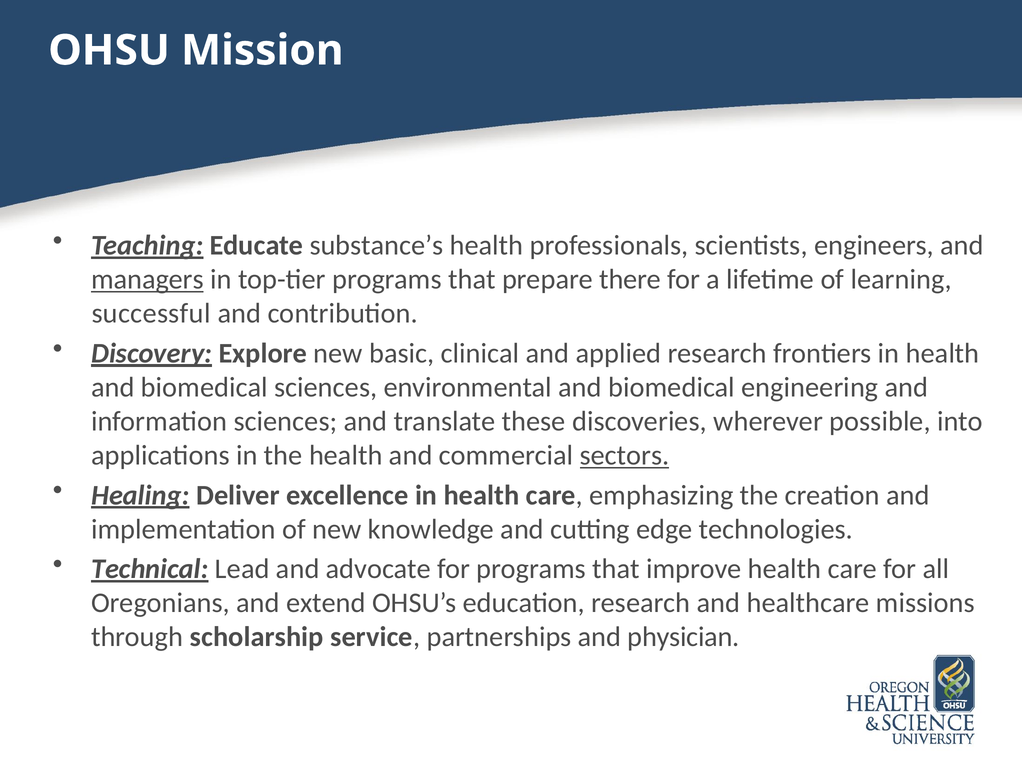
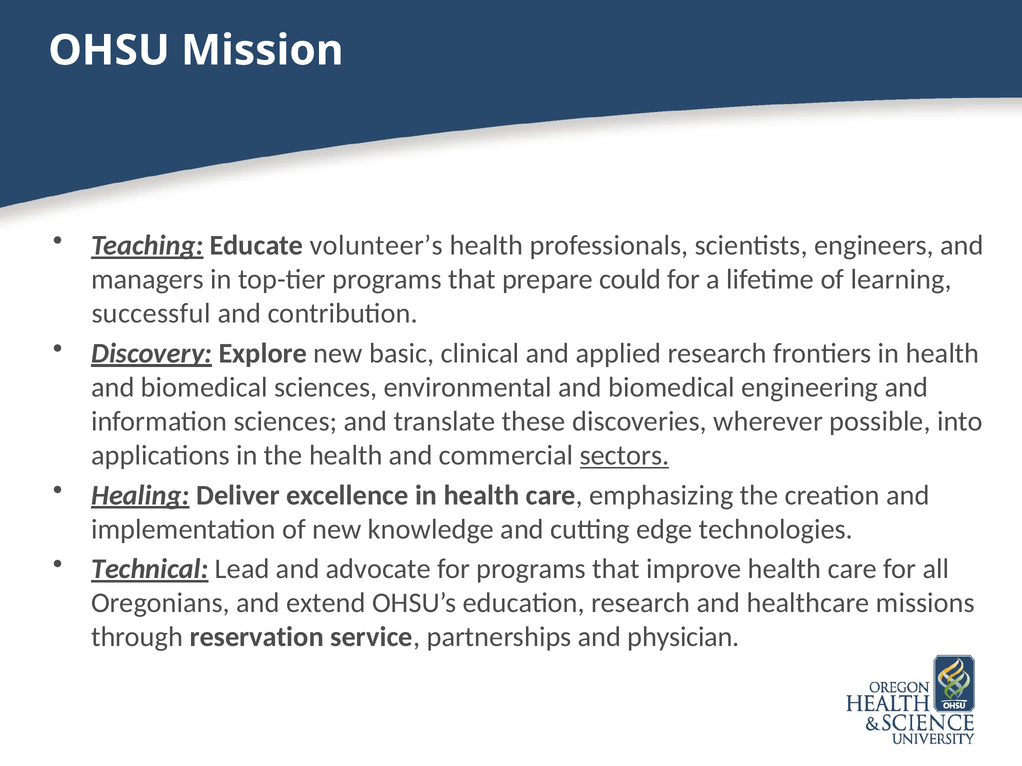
substance’s: substance’s -> volunteer’s
managers underline: present -> none
there: there -> could
scholarship: scholarship -> reservation
